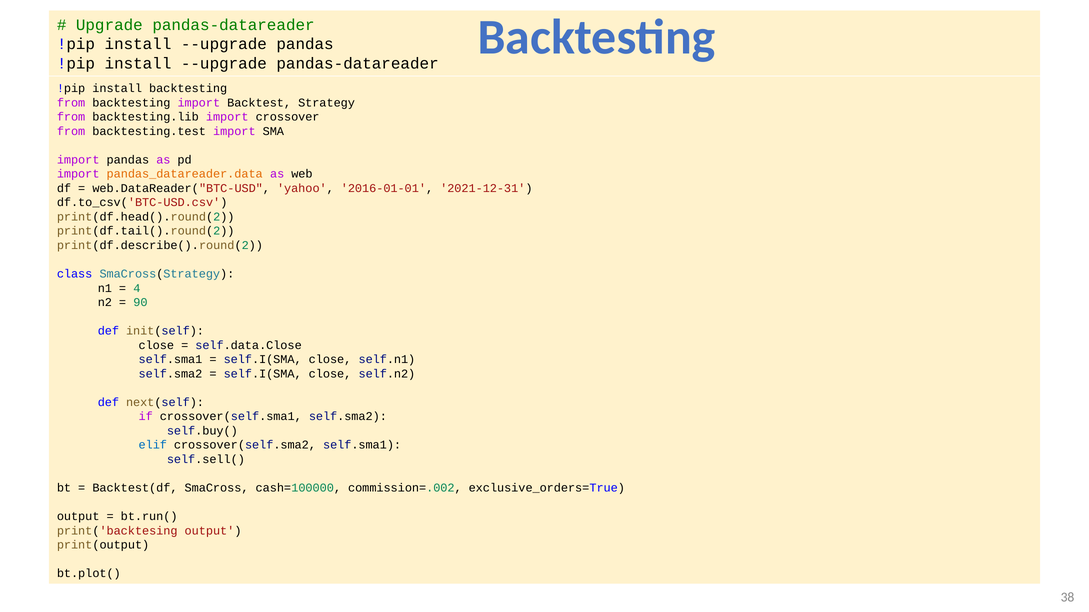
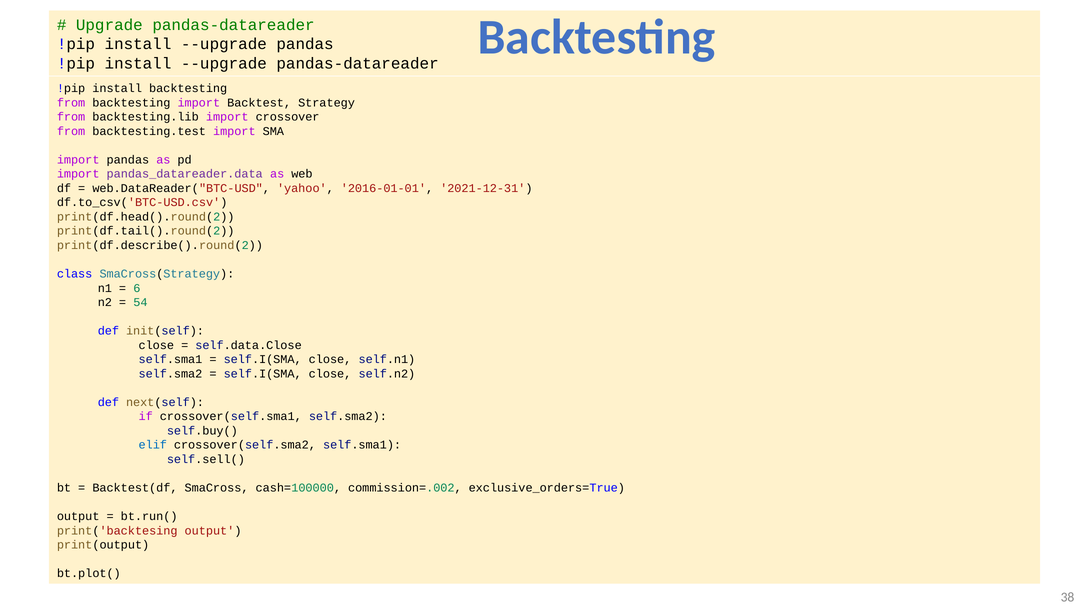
pandas_datareader.data colour: orange -> purple
4: 4 -> 6
90: 90 -> 54
